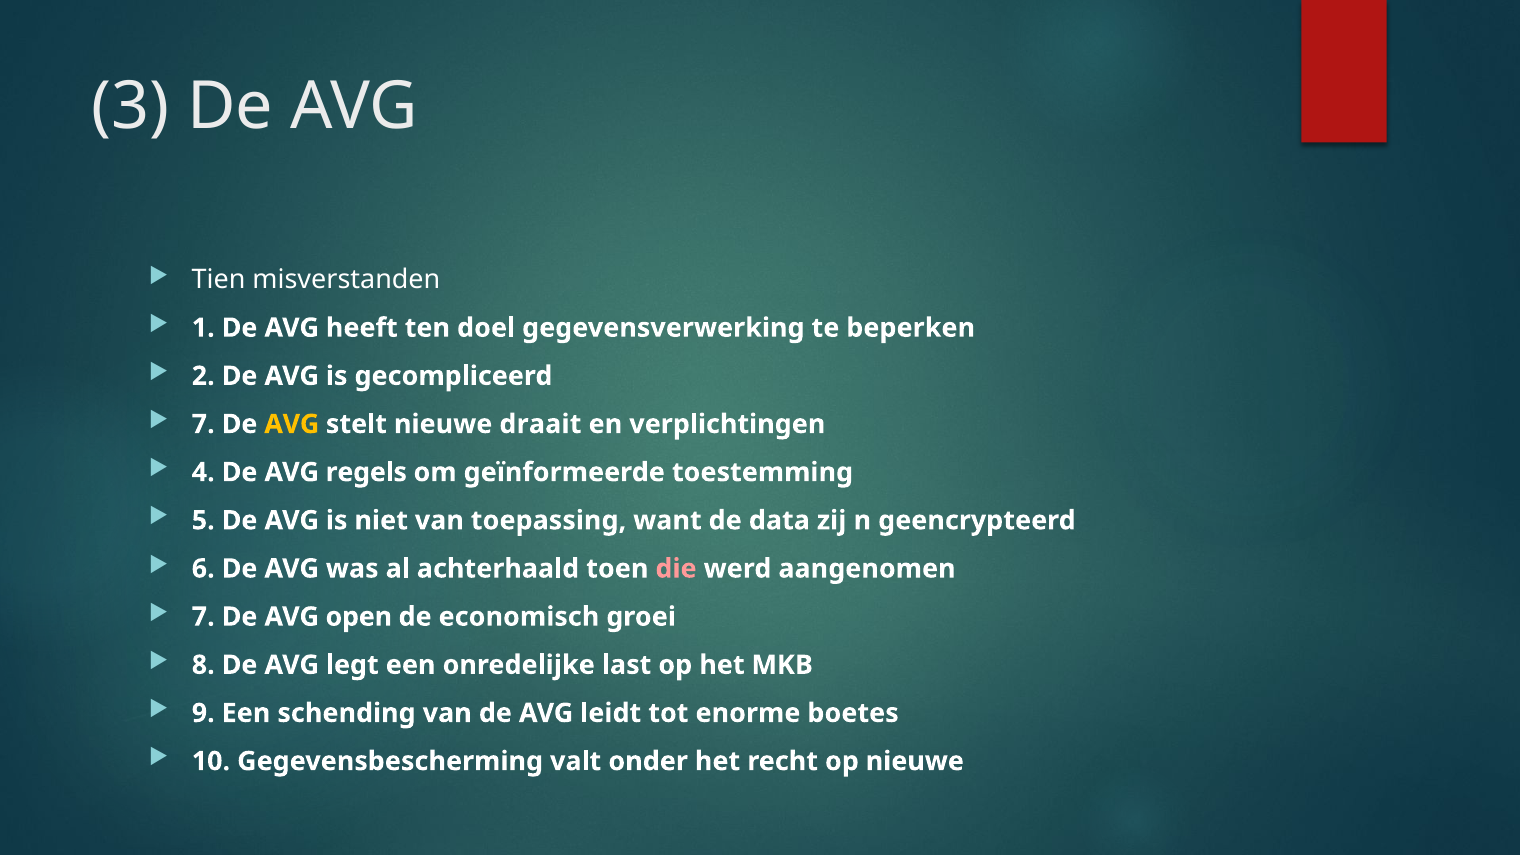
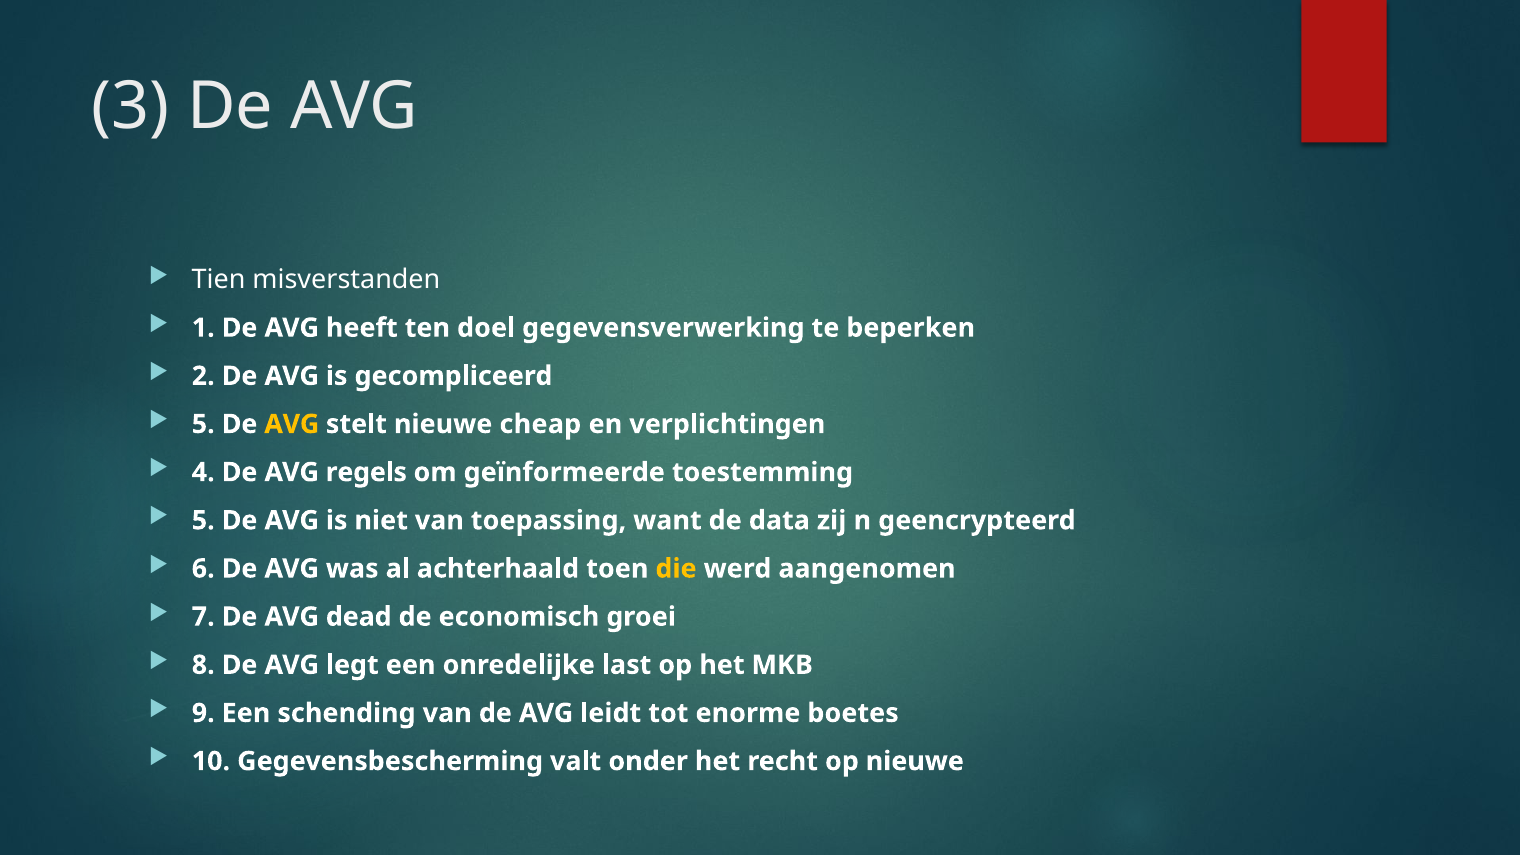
7 at (203, 424): 7 -> 5
draait: draait -> cheap
die colour: pink -> yellow
open: open -> dead
